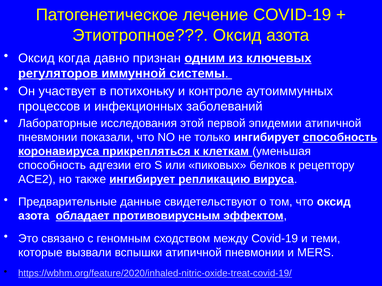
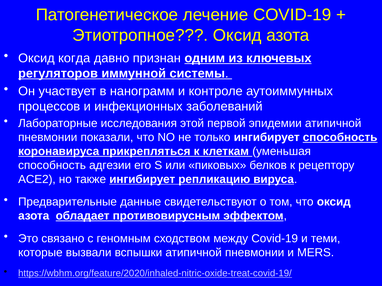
потихоньку: потихоньку -> нанограмм
